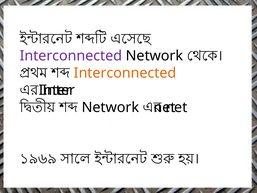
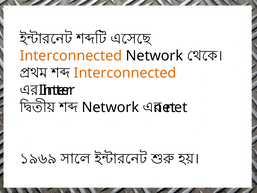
Interconnected at (71, 56) colour: purple -> orange
